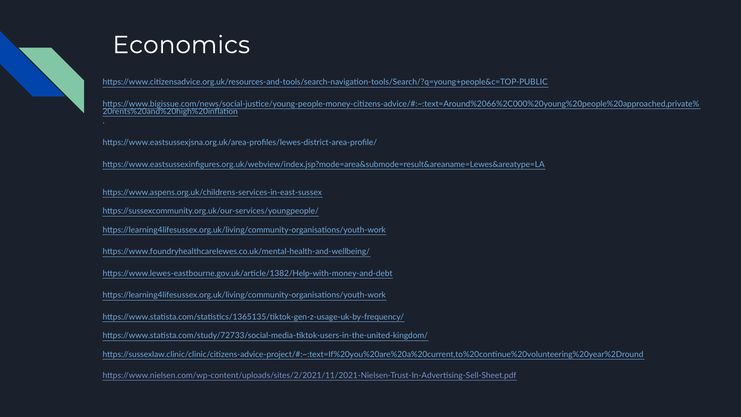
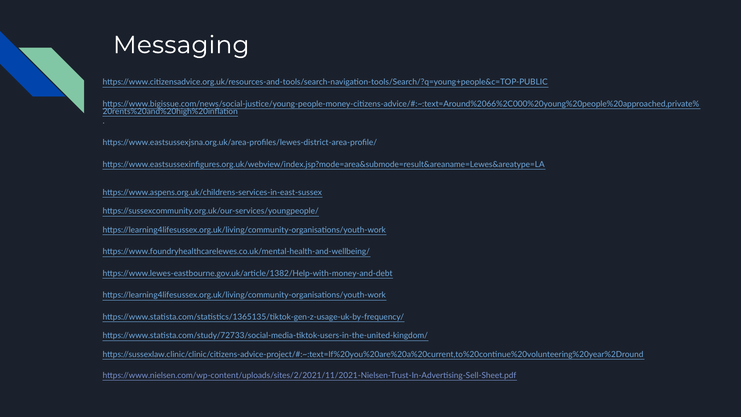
Economics: Economics -> Messaging
